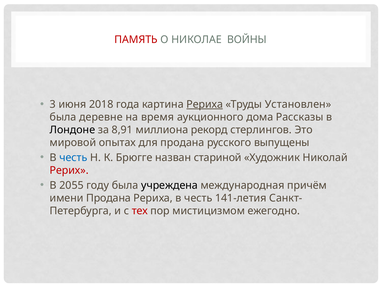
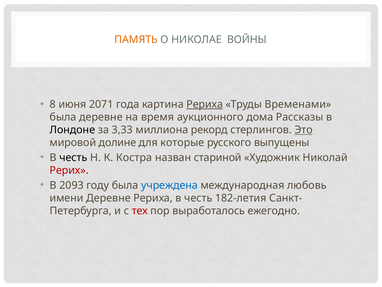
ПАМЯТЬ colour: red -> orange
3: 3 -> 8
2018: 2018 -> 2071
Установлен: Установлен -> Временами
8,91: 8,91 -> 3,33
Это underline: none -> present
опытах: опытах -> долине
для продана: продана -> которые
честь at (73, 157) colour: blue -> black
Брюгге: Брюгге -> Костра
2055: 2055 -> 2093
учреждена colour: black -> blue
причём: причём -> любовь
имени Продана: Продана -> Деревне
141-летия: 141-летия -> 182-летия
мистицизмом: мистицизмом -> выработалось
